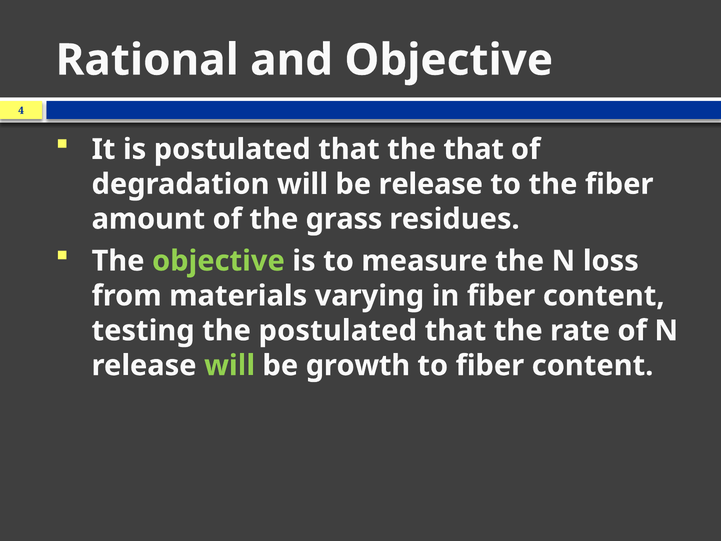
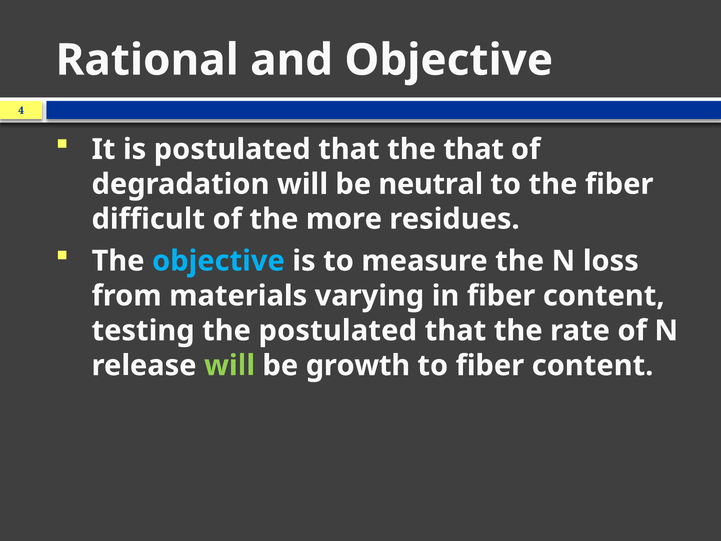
be release: release -> neutral
amount: amount -> difficult
grass: grass -> more
objective at (218, 261) colour: light green -> light blue
